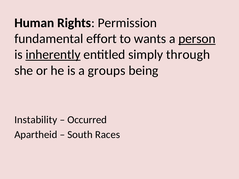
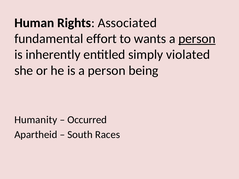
Permission: Permission -> Associated
inherently underline: present -> none
through: through -> violated
is a groups: groups -> person
Instability: Instability -> Humanity
